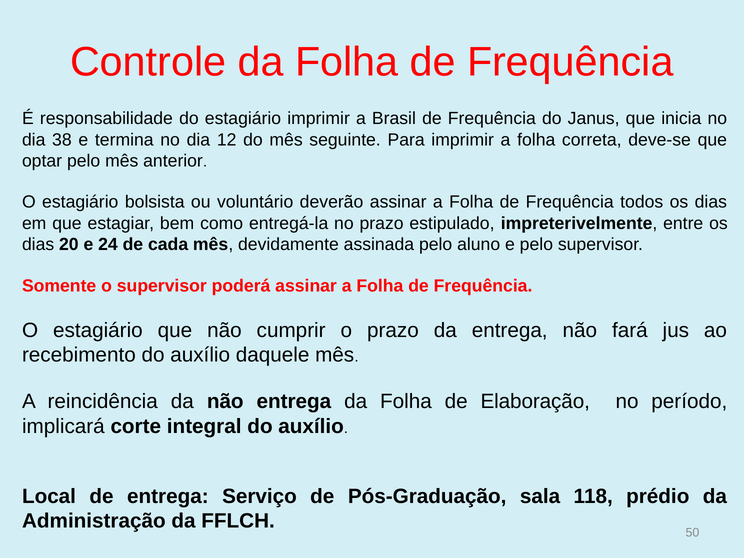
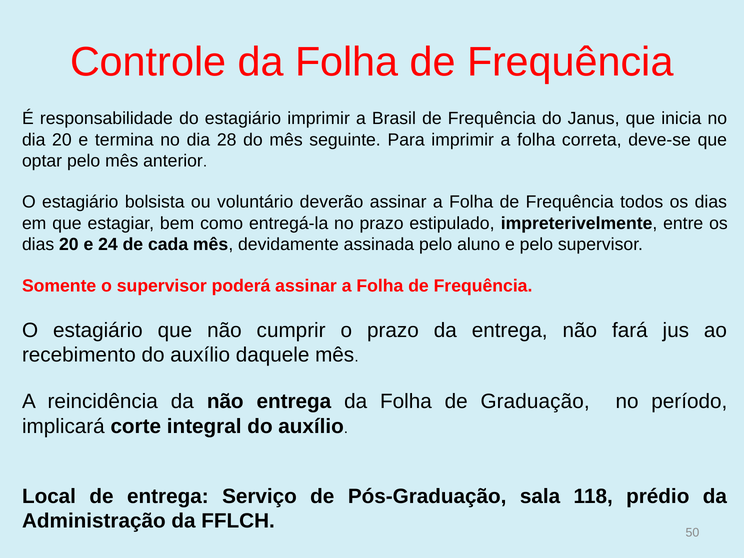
dia 38: 38 -> 20
12: 12 -> 28
Elaboração: Elaboração -> Graduação
